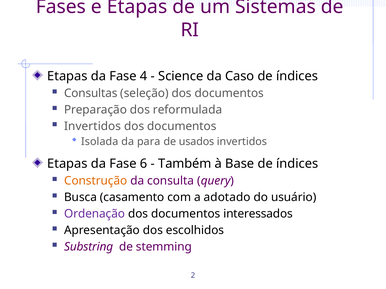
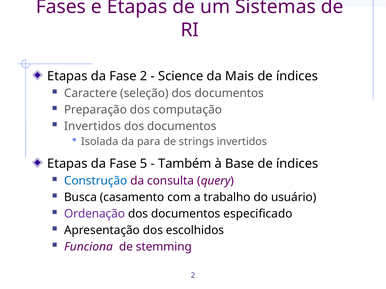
Fase 4: 4 -> 2
Caso: Caso -> Mais
Consultas: Consultas -> Caractere
reformulada: reformulada -> computação
usados: usados -> strings
6: 6 -> 5
Construção colour: orange -> blue
adotado: adotado -> trabalho
interessados: interessados -> especificado
Substring: Substring -> Funciona
